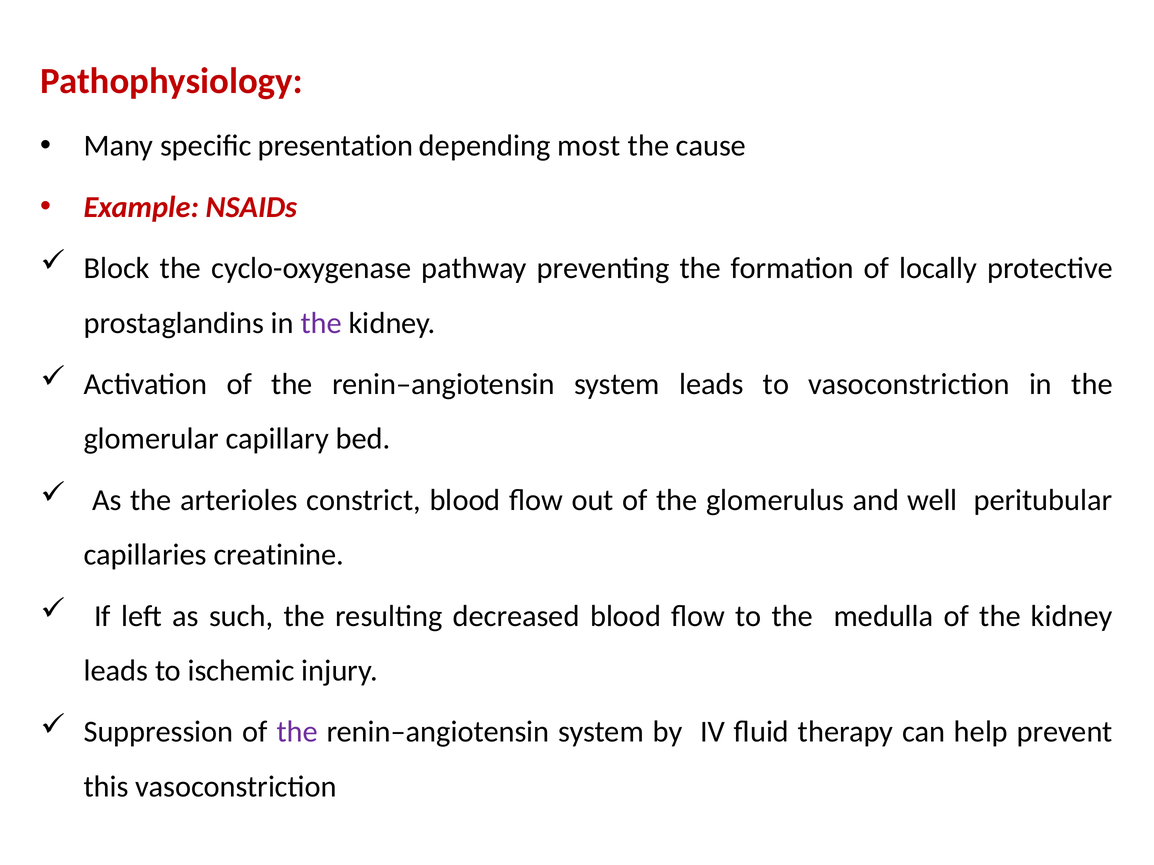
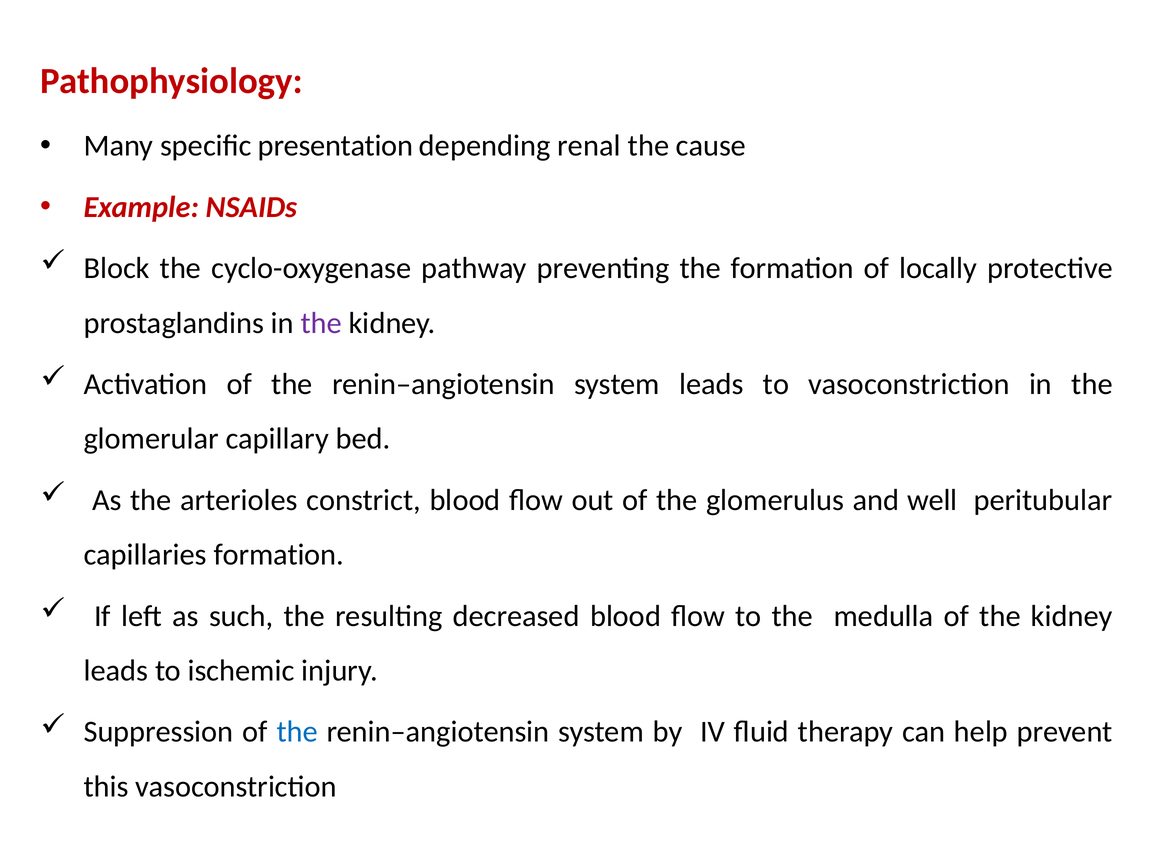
most: most -> renal
capillaries creatinine: creatinine -> formation
the at (297, 732) colour: purple -> blue
